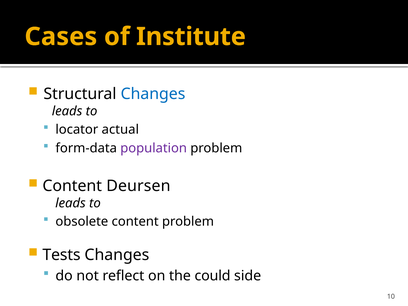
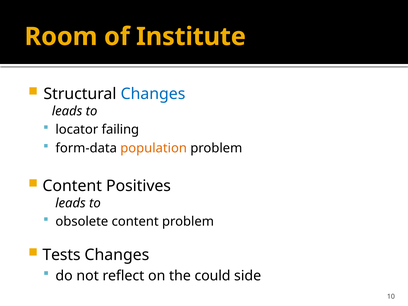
Cases: Cases -> Room
actual: actual -> failing
population colour: purple -> orange
Deursen: Deursen -> Positives
